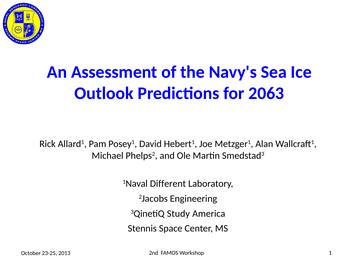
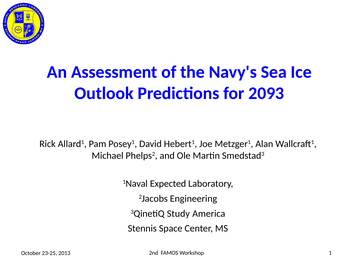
2063: 2063 -> 2093
Different: Different -> Expected
